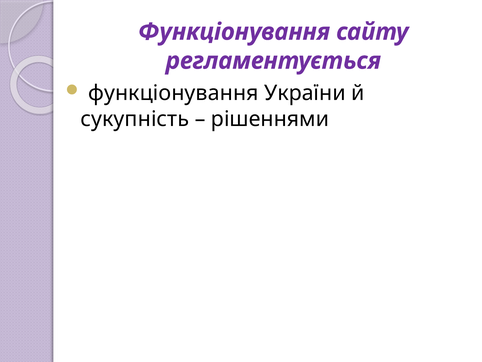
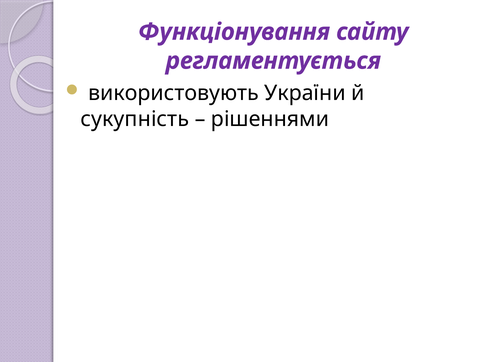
функціонування at (173, 93): функціонування -> використовують
